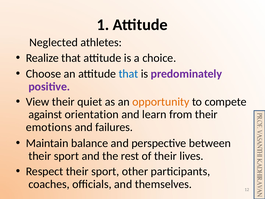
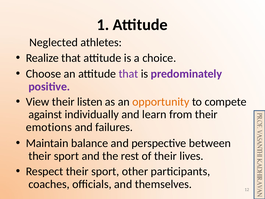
that at (128, 74) colour: blue -> purple
quiet: quiet -> listen
orientation: orientation -> individually
